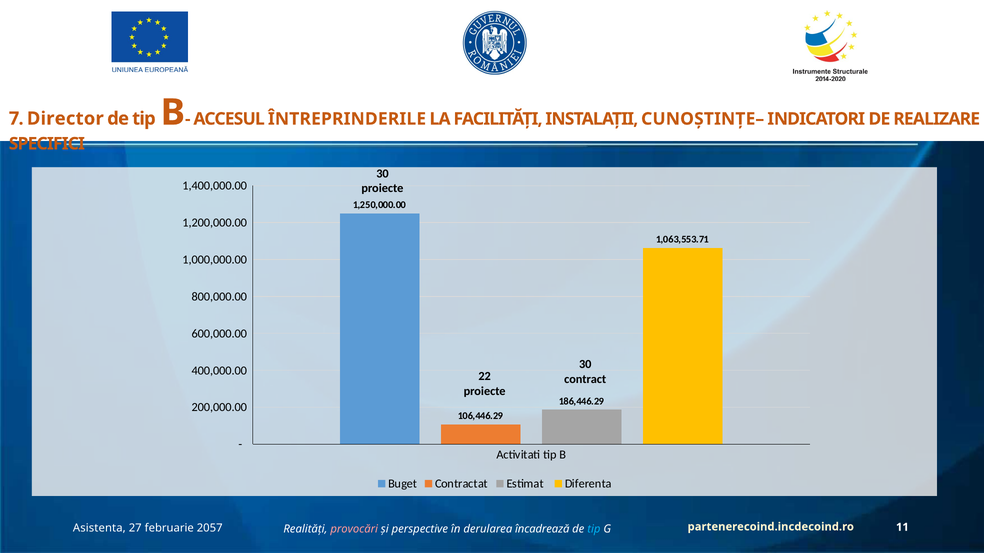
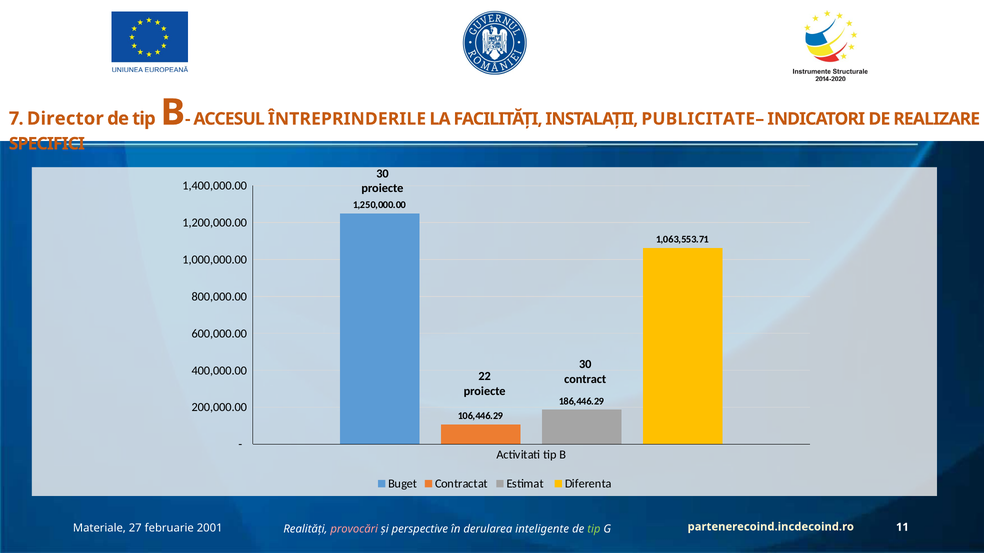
CUNOȘTINȚE–: CUNOȘTINȚE– -> PUBLICITATE–
Asistenta: Asistenta -> Materiale
2057: 2057 -> 2001
încadrează: încadrează -> inteligente
tip at (594, 530) colour: light blue -> light green
